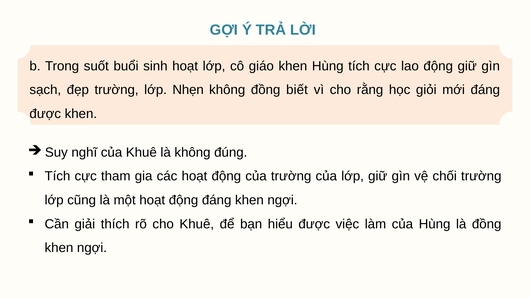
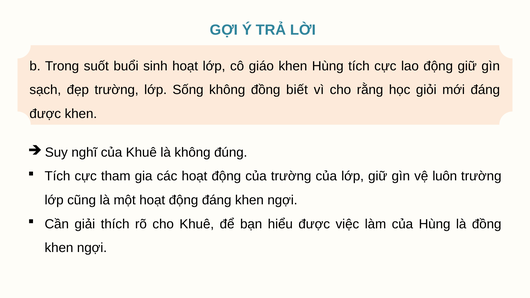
Nhẹn: Nhẹn -> Sống
chối: chối -> luôn
